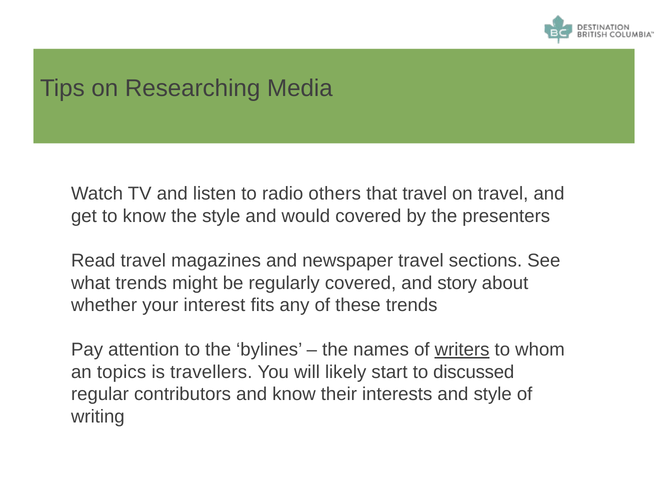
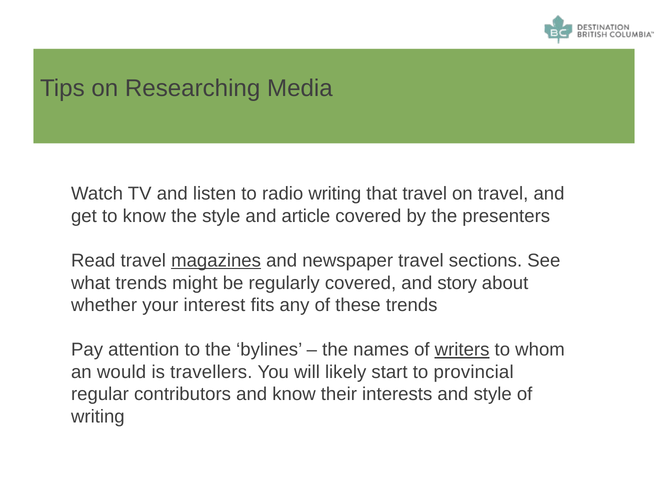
radio others: others -> writing
would: would -> article
magazines underline: none -> present
topics: topics -> would
discussed: discussed -> provincial
